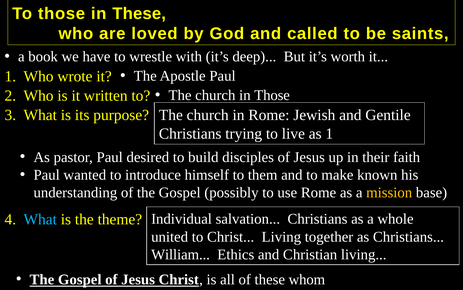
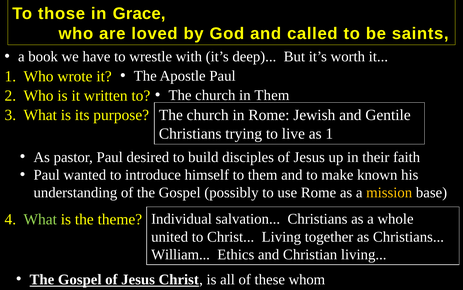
in These: These -> Grace
in Those: Those -> Them
What at (40, 219) colour: light blue -> light green
